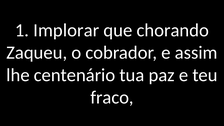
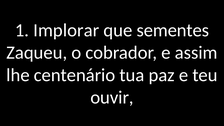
chorando: chorando -> sementes
fraco: fraco -> ouvir
